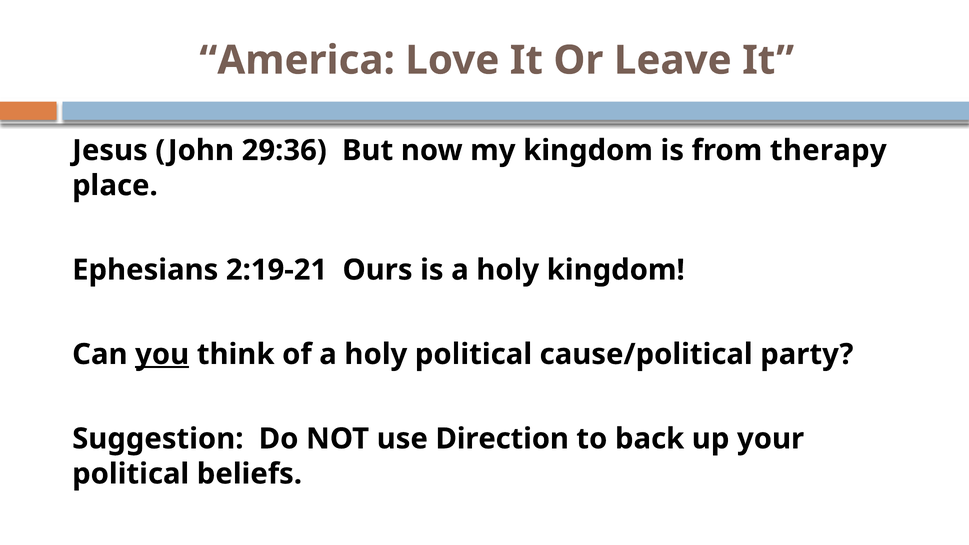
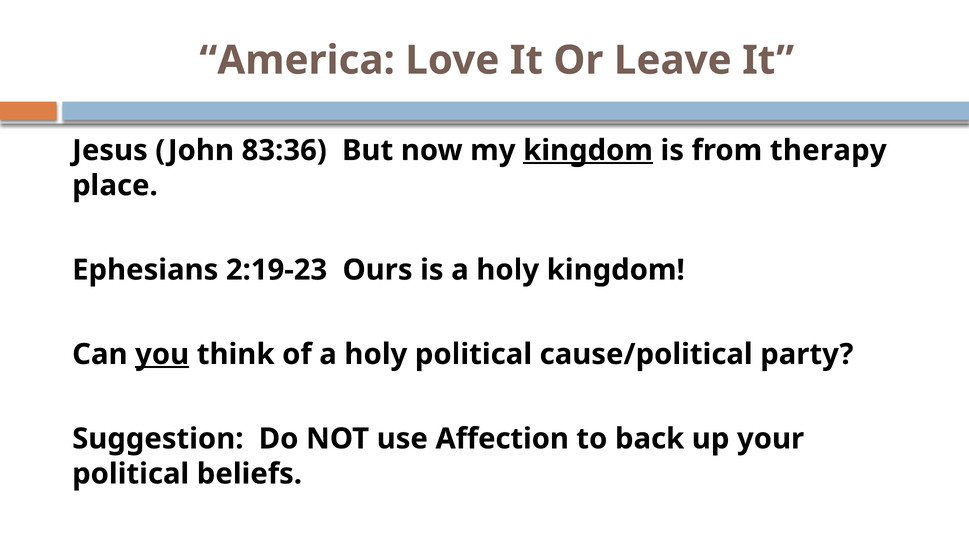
29:36: 29:36 -> 83:36
kingdom at (588, 150) underline: none -> present
2:19-21: 2:19-21 -> 2:19-23
Direction: Direction -> Affection
